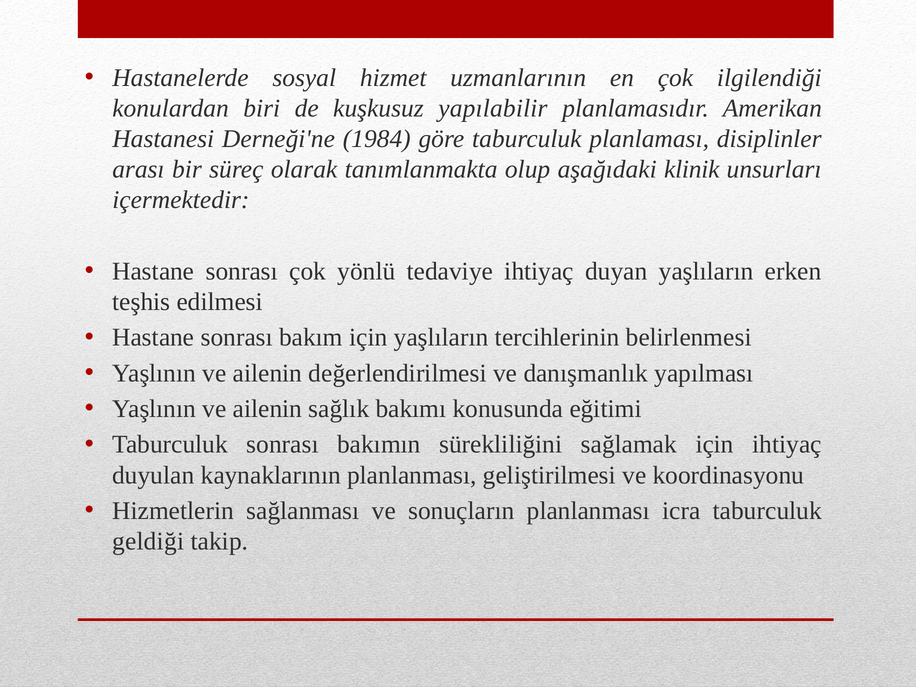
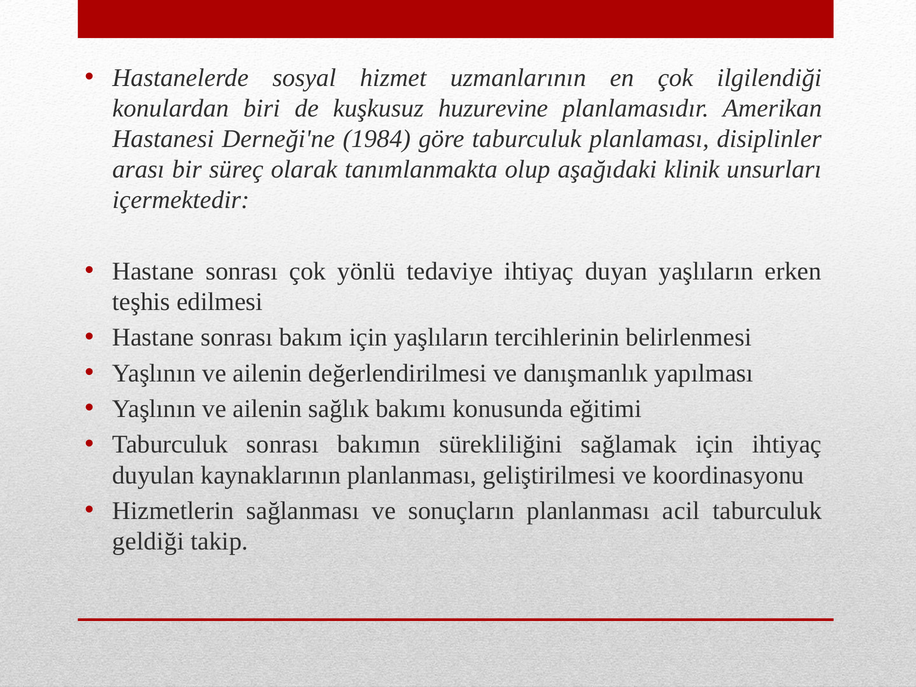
yapılabilir: yapılabilir -> huzurevine
icra: icra -> acil
